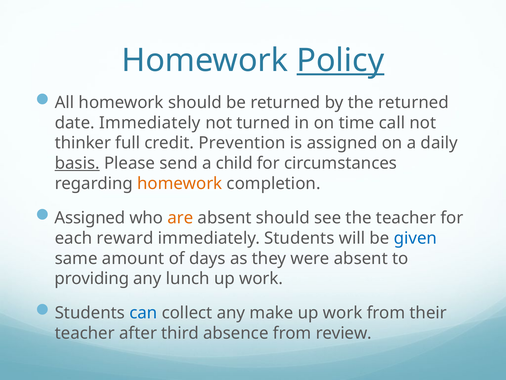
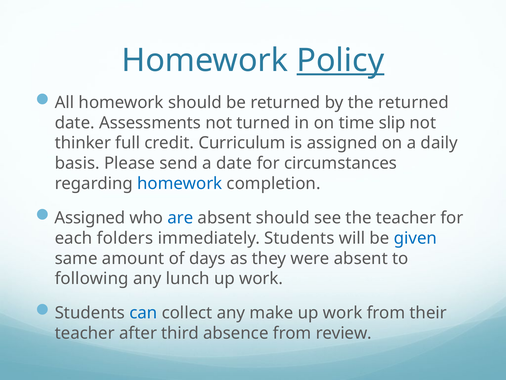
date Immediately: Immediately -> Assessments
call: call -> slip
Prevention: Prevention -> Curriculum
basis underline: present -> none
a child: child -> date
homework at (180, 183) colour: orange -> blue
are colour: orange -> blue
reward: reward -> folders
providing: providing -> following
